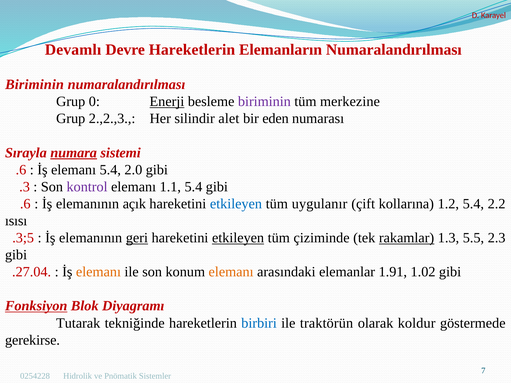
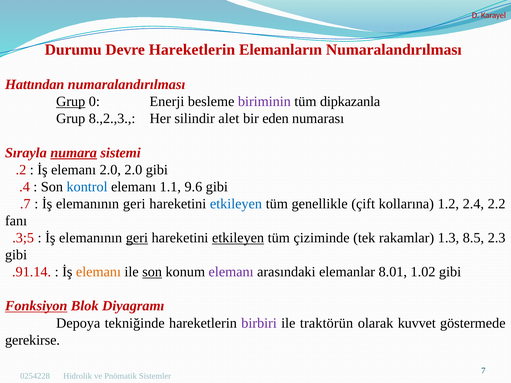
Devamlı: Devamlı -> Durumu
Biriminin at (35, 85): Biriminin -> Hattından
Grup at (71, 102) underline: none -> present
Enerji underline: present -> none
merkezine: merkezine -> dipkazanla
2.,2.,3: 2.,2.,3 -> 8.,2.,3
.6 at (21, 170): .6 -> .2
elemanı 5.4: 5.4 -> 2.0
.3: .3 -> .4
kontrol colour: purple -> blue
1.1 5.4: 5.4 -> 9.6
.6 at (25, 204): .6 -> .7
açık at (134, 204): açık -> geri
uygulanır: uygulanır -> genellikle
1.2 5.4: 5.4 -> 2.4
ısısı: ısısı -> fanı
rakamlar underline: present -> none
5.5: 5.5 -> 8.5
.27.04: .27.04 -> .91.14
son at (152, 272) underline: none -> present
elemanı at (231, 272) colour: orange -> purple
1.91: 1.91 -> 8.01
Tutarak: Tutarak -> Depoya
birbiri colour: blue -> purple
koldur: koldur -> kuvvet
